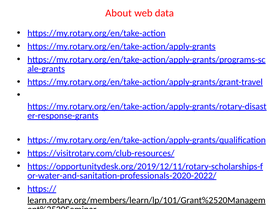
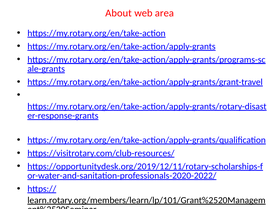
data: data -> area
